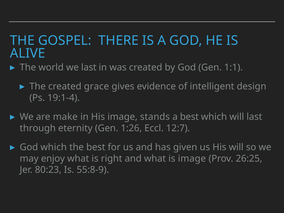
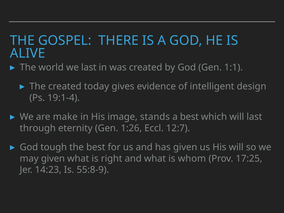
grace: grace -> today
God which: which -> tough
may enjoy: enjoy -> given
is image: image -> whom
26:25: 26:25 -> 17:25
80:23: 80:23 -> 14:23
